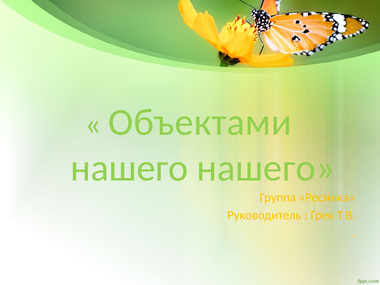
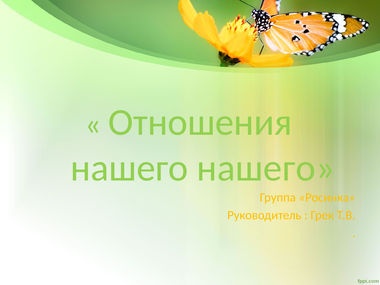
Объектами: Объектами -> Отношения
